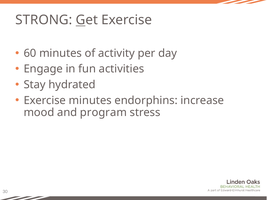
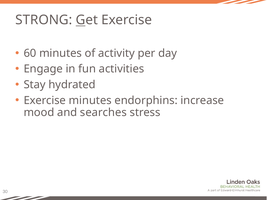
program: program -> searches
